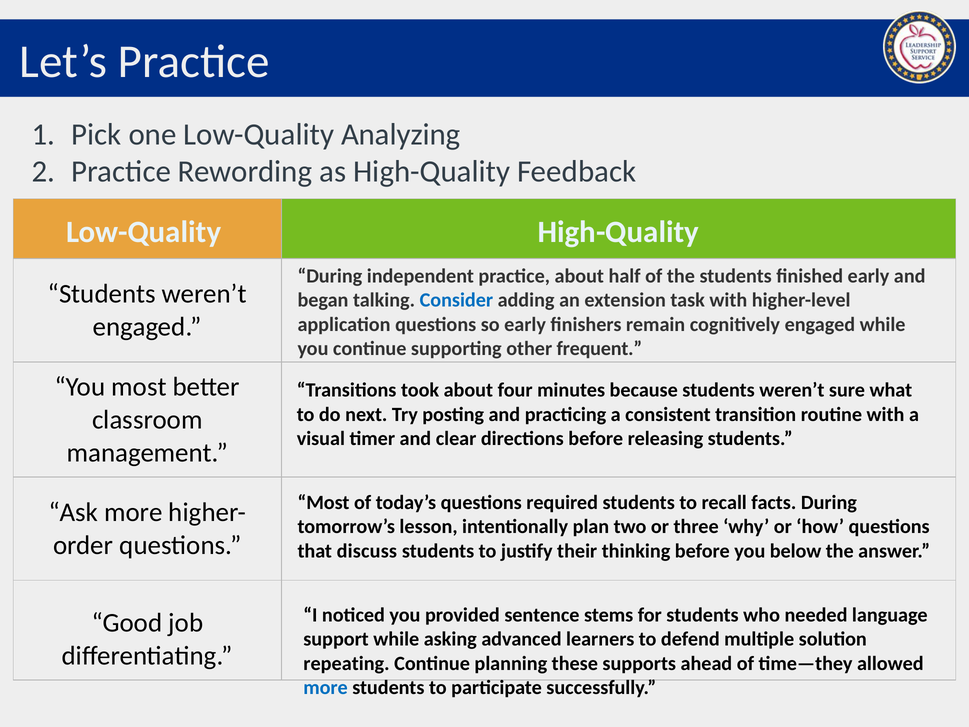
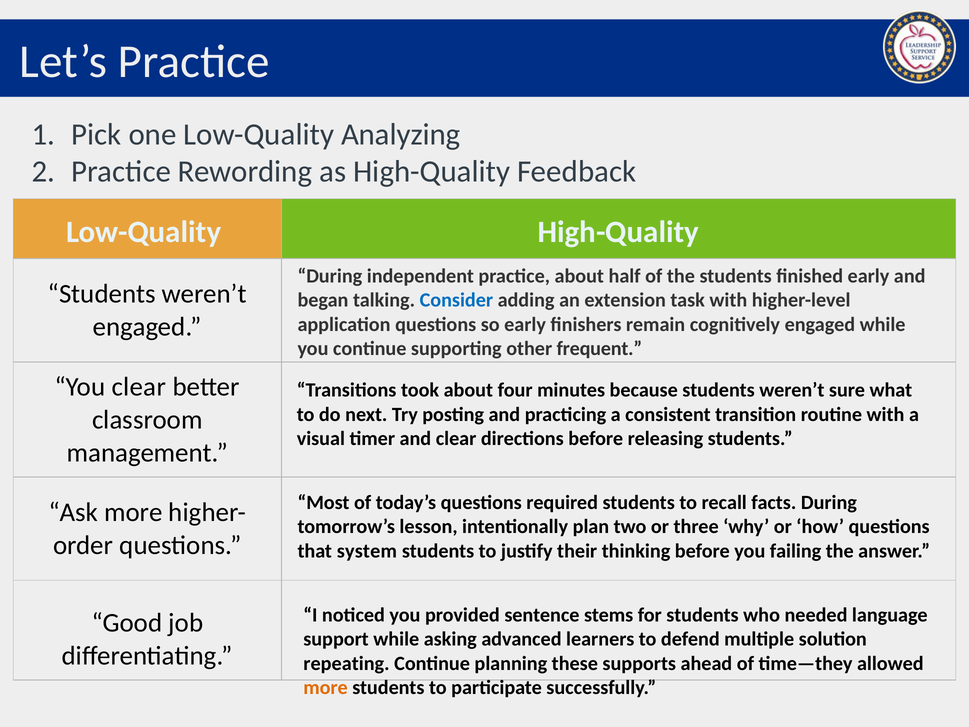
You most: most -> clear
discuss: discuss -> system
below: below -> failing
more at (326, 687) colour: blue -> orange
